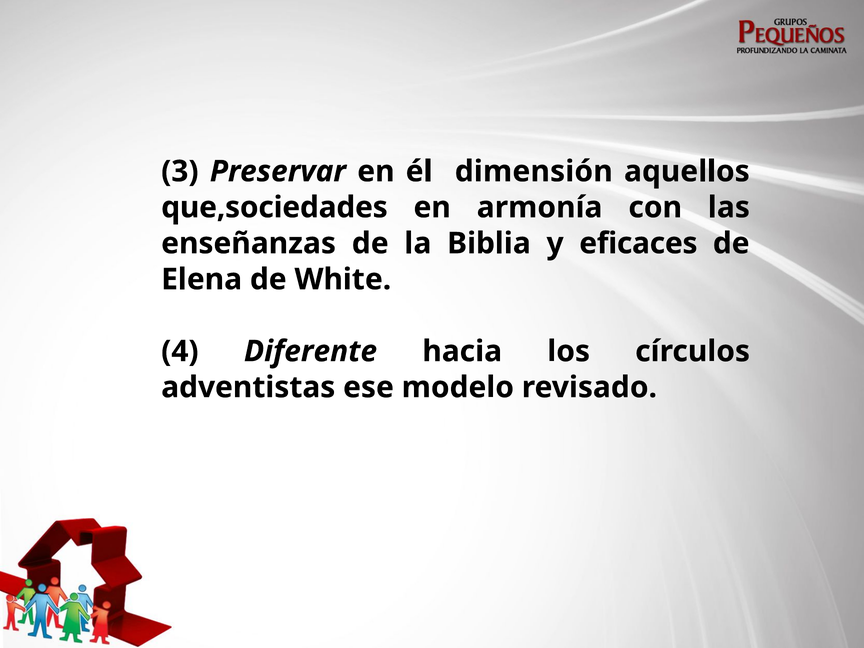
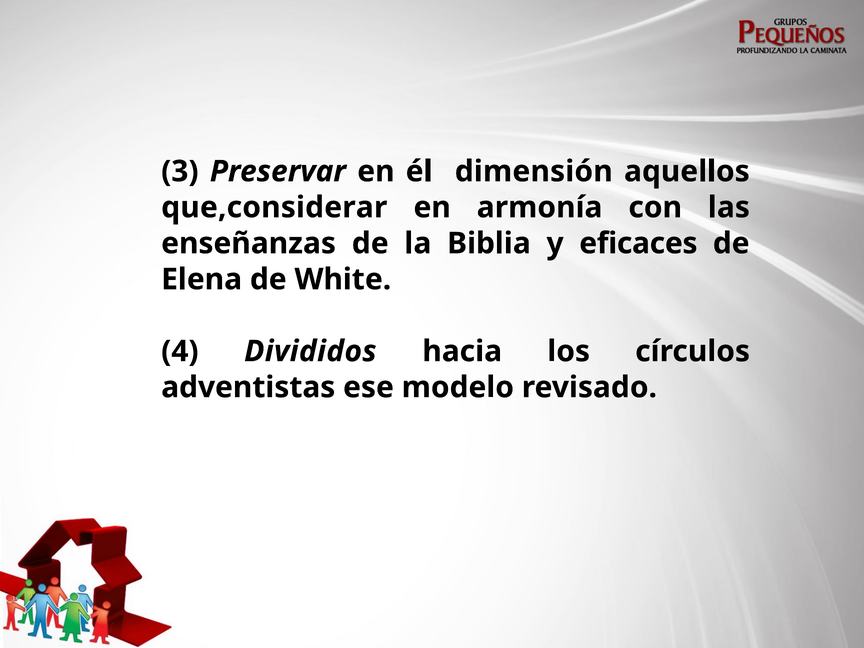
que,sociedades: que,sociedades -> que,considerar
Diferente: Diferente -> Divididos
